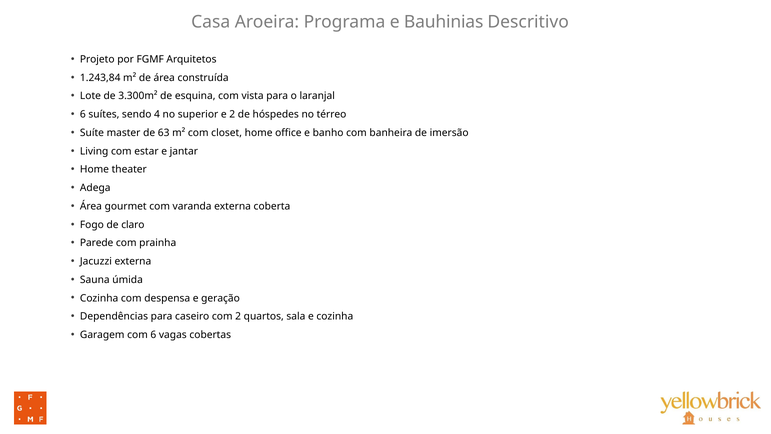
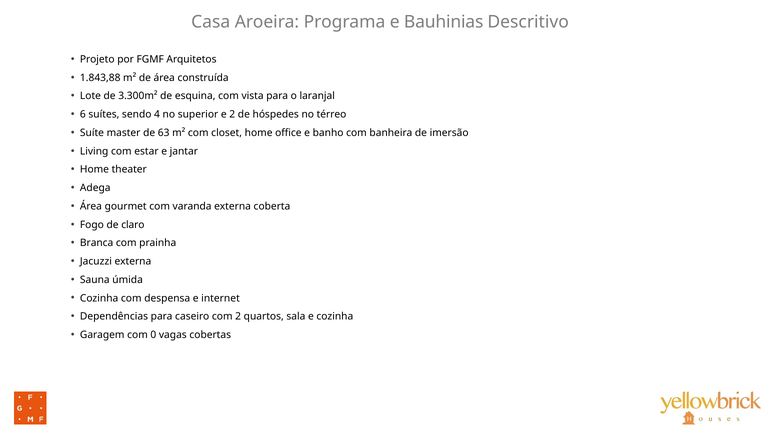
1.243,84: 1.243,84 -> 1.843,88
Parede: Parede -> Branca
geração: geração -> internet
com 6: 6 -> 0
